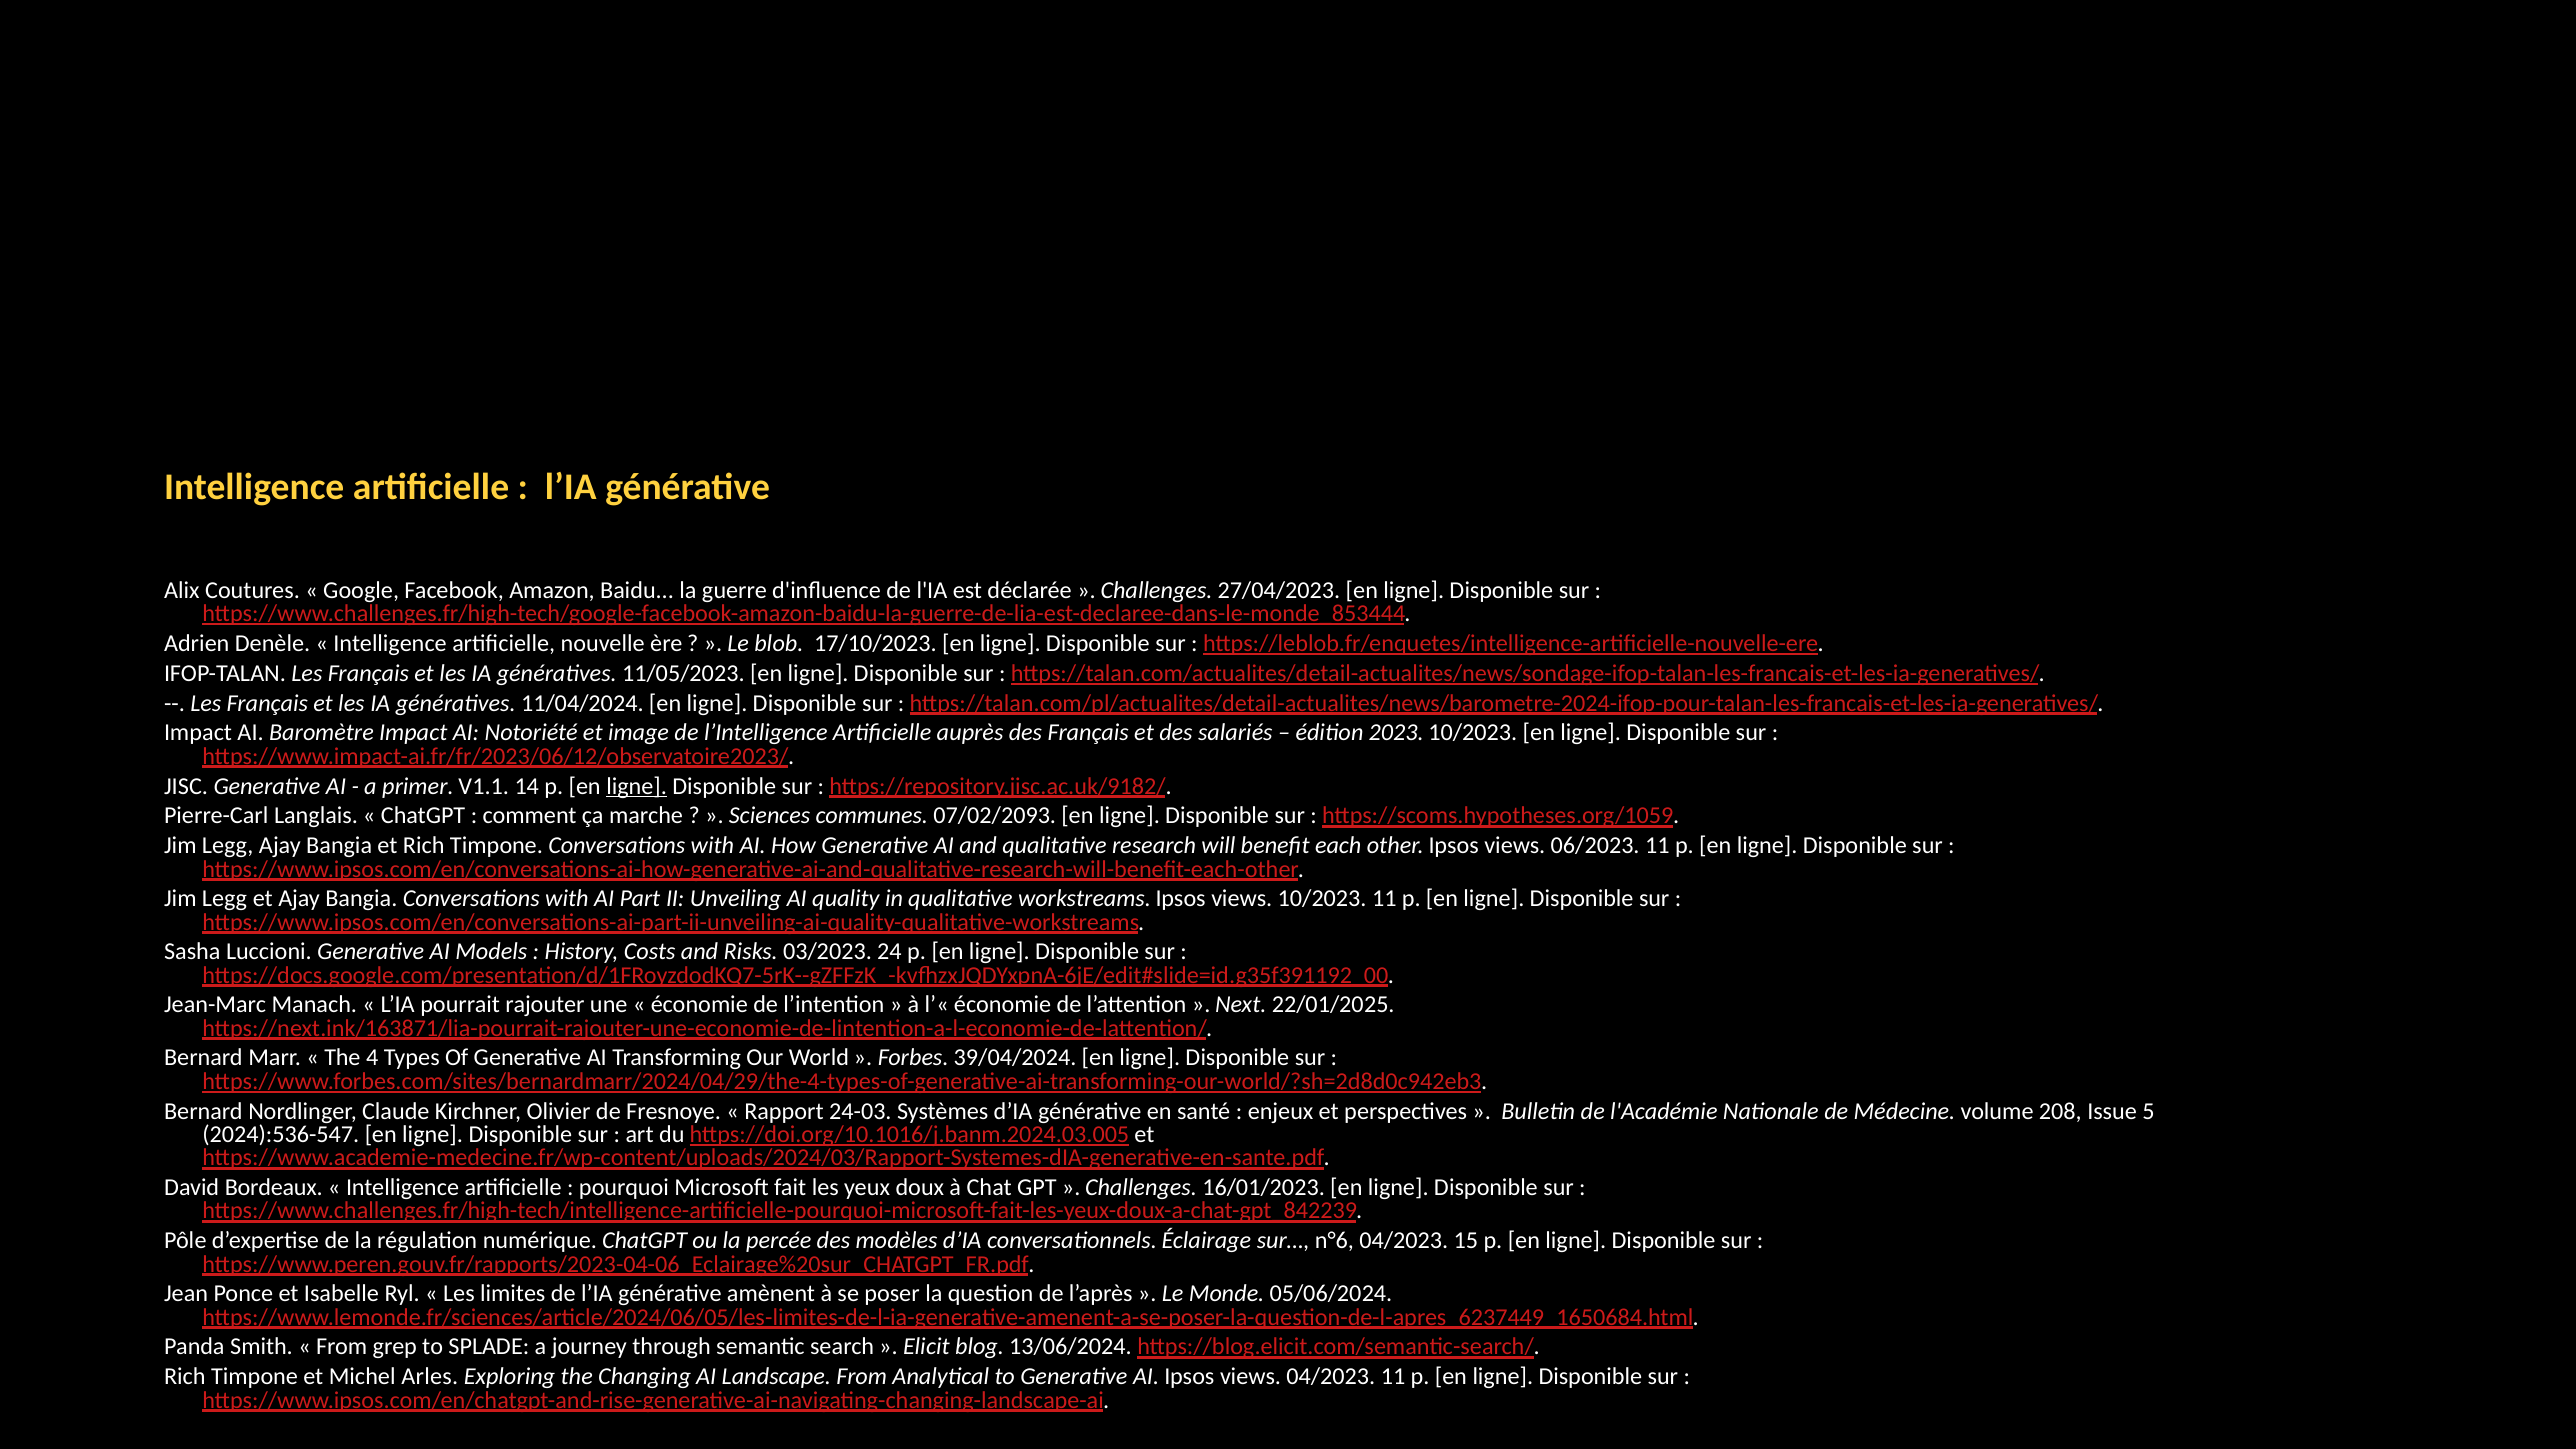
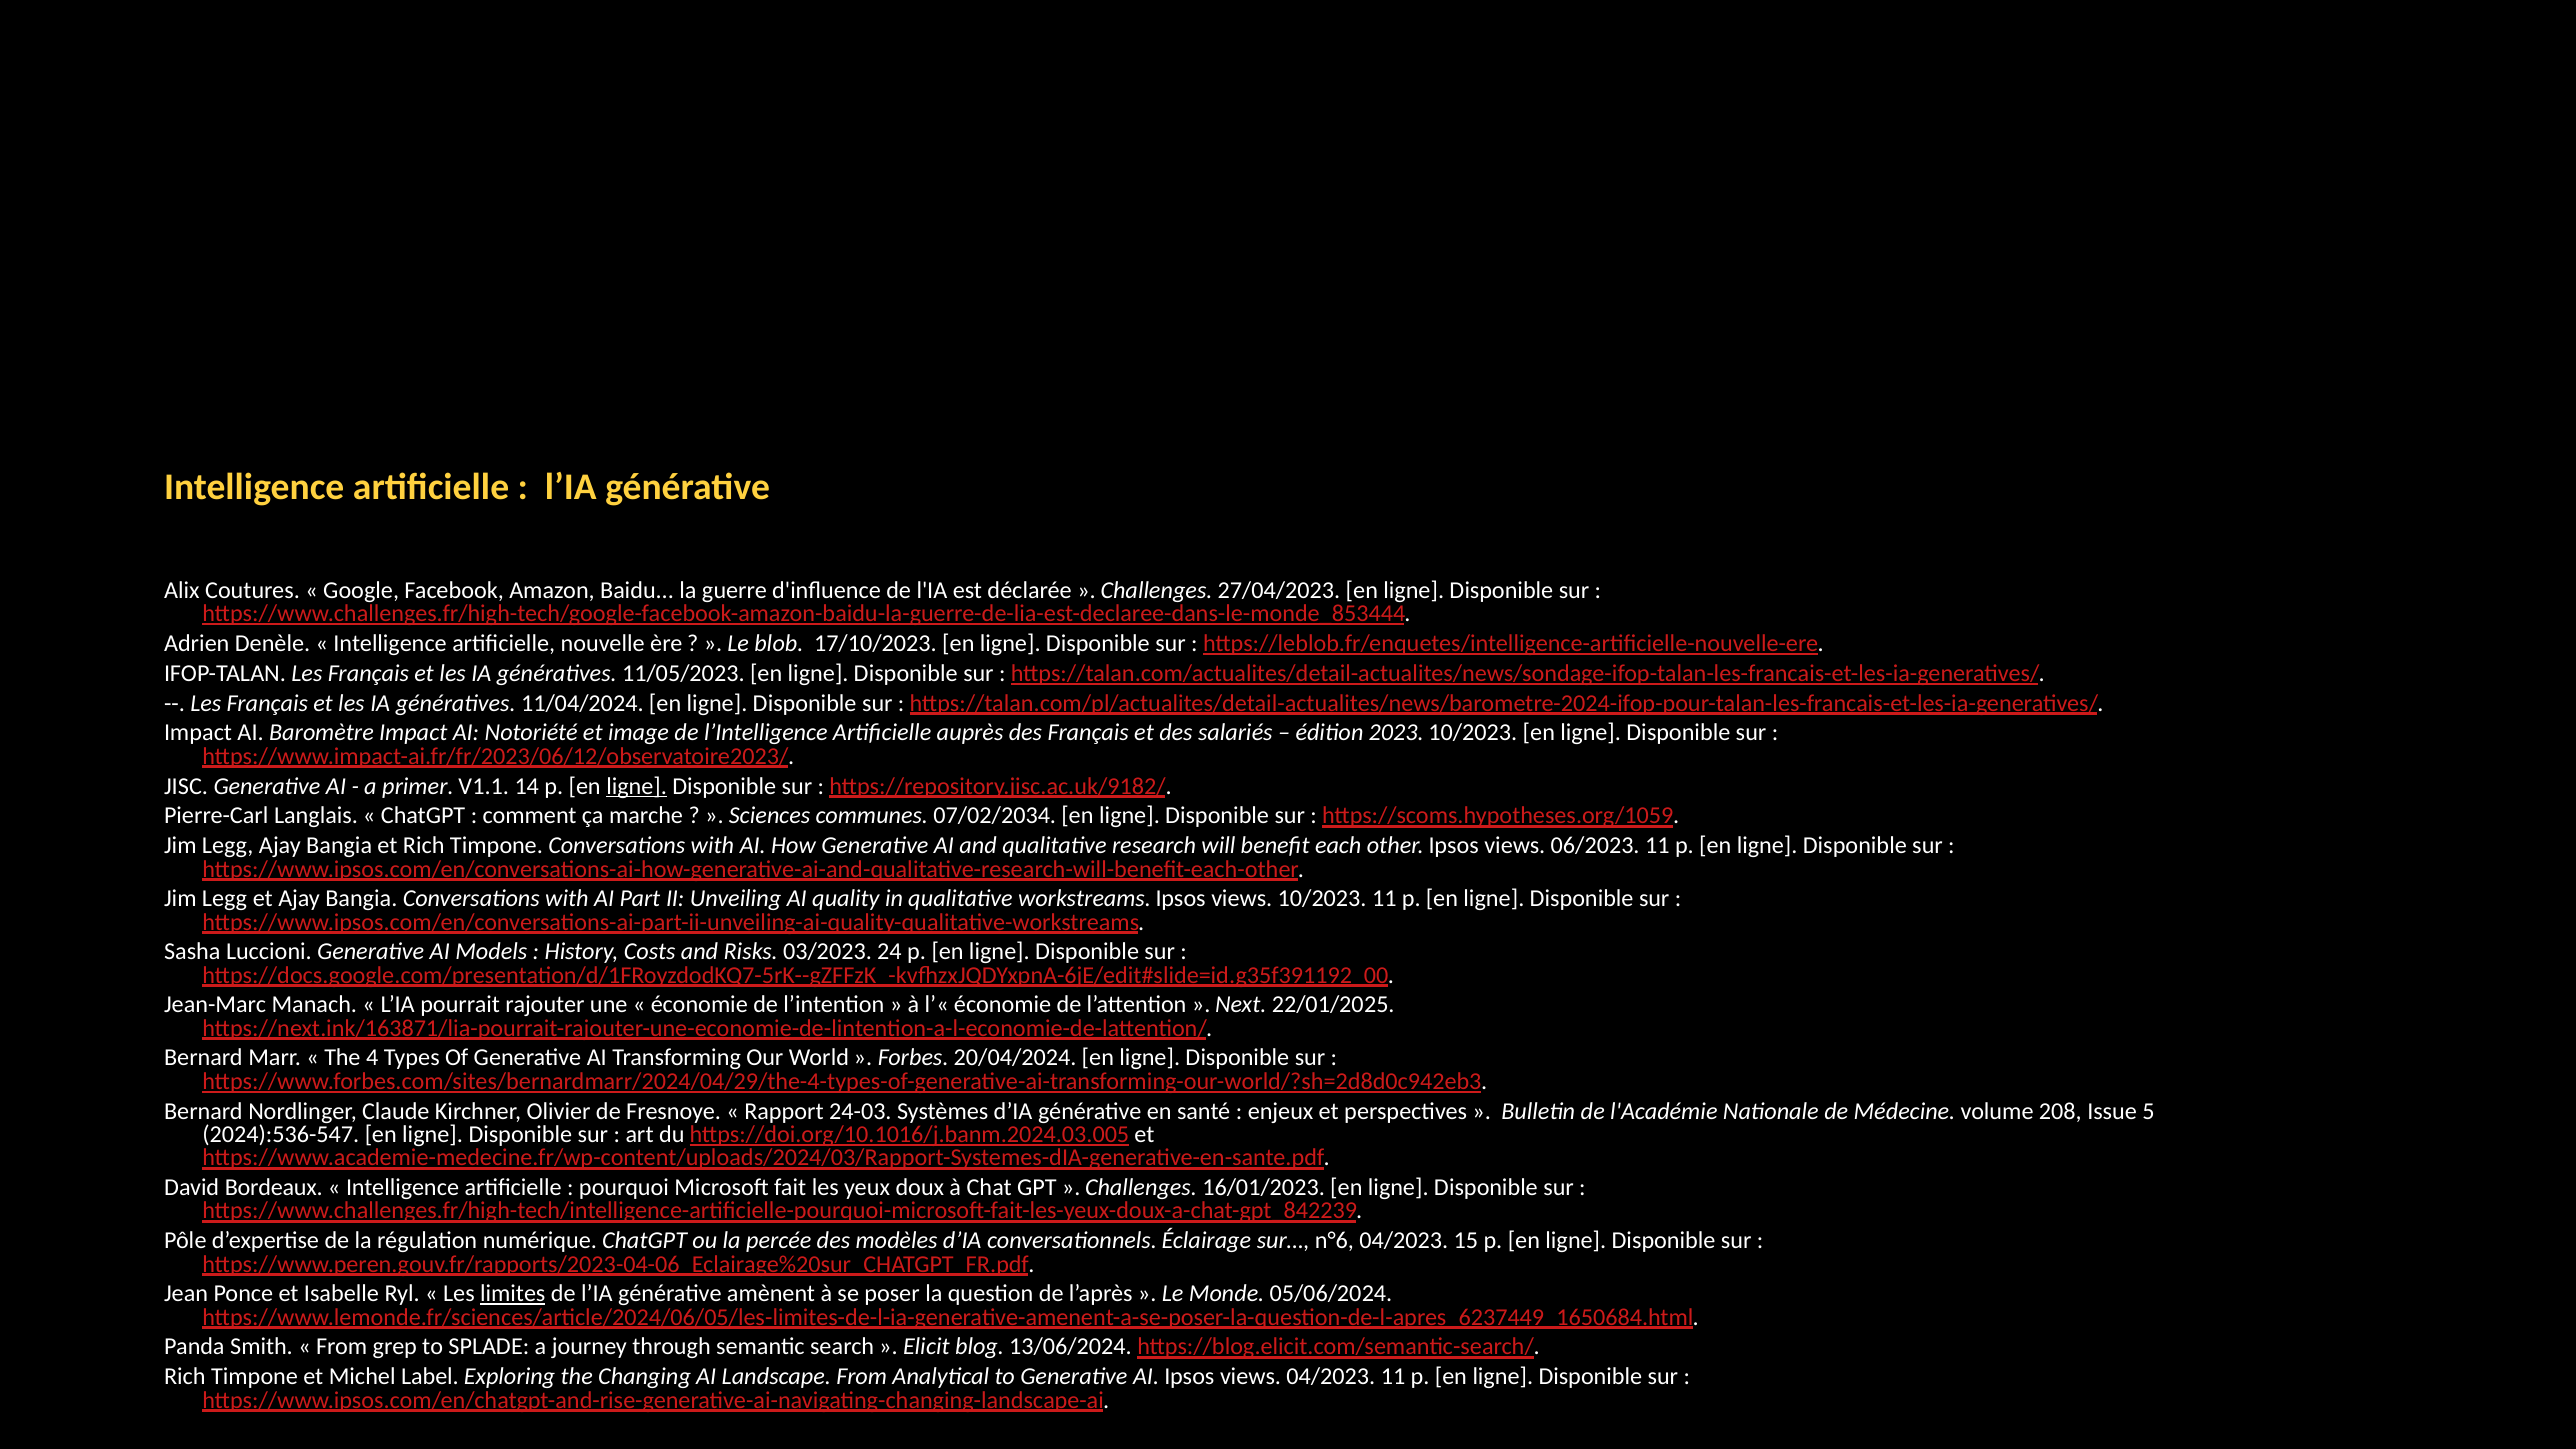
07/02/2093: 07/02/2093 -> 07/02/2034
39/04/2024: 39/04/2024 -> 20/04/2024
limites underline: none -> present
Arles: Arles -> Label
